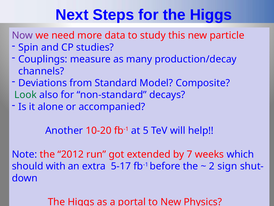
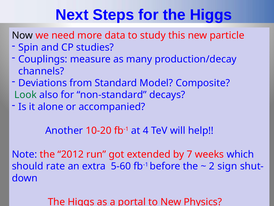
Now colour: purple -> black
5: 5 -> 4
with: with -> rate
5-17: 5-17 -> 5-60
